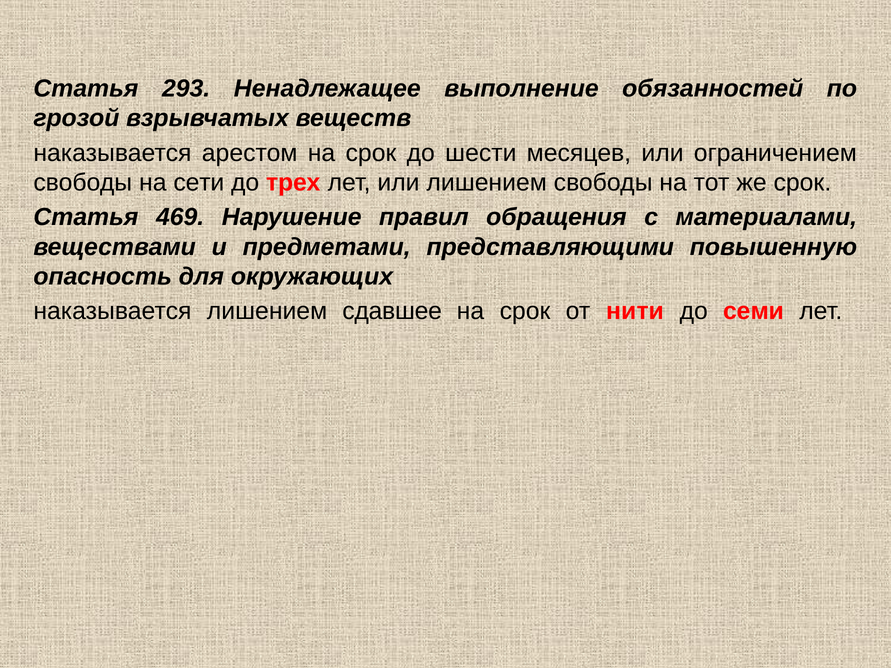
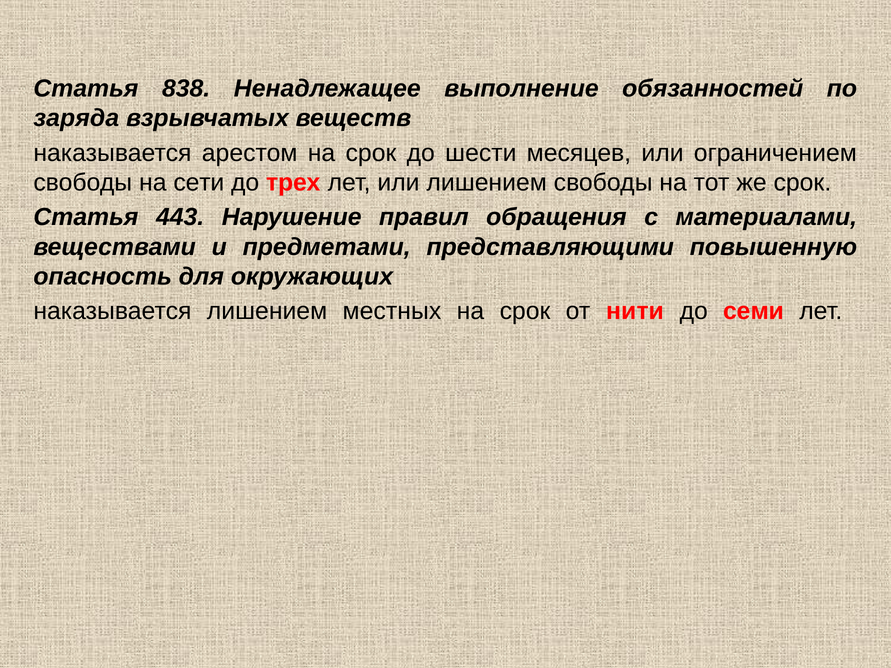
293: 293 -> 838
грозой: грозой -> заряда
469: 469 -> 443
сдавшее: сдавшее -> местных
